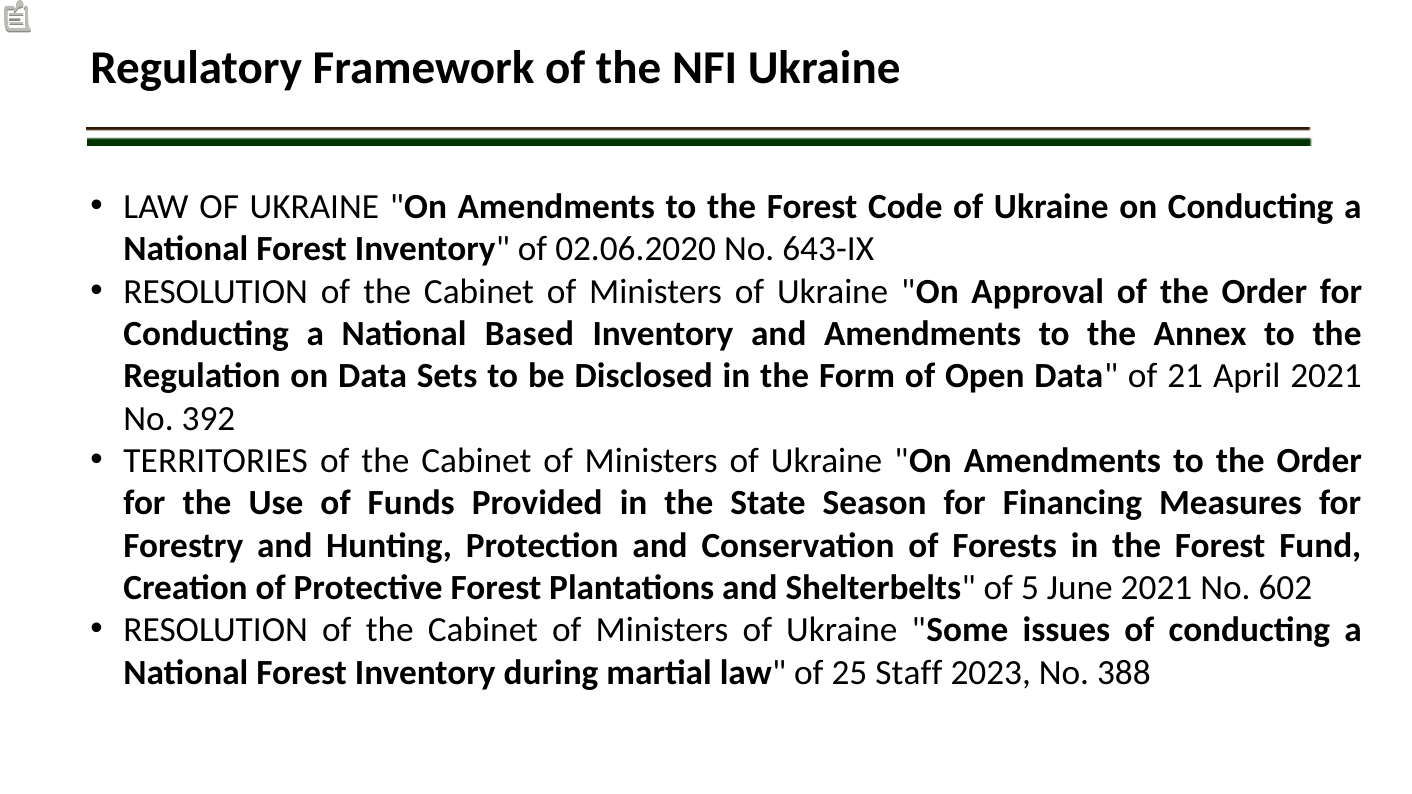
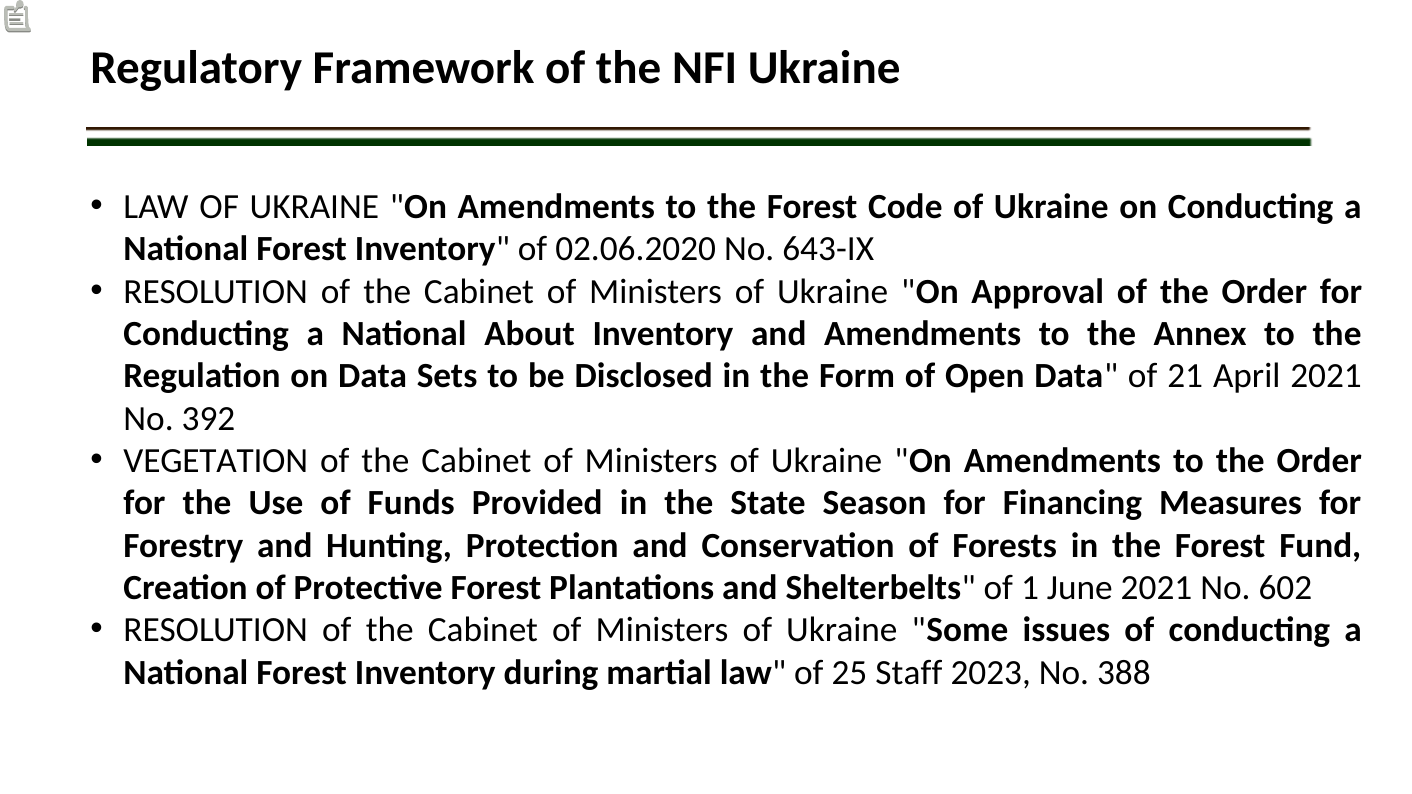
Based: Based -> About
TERRITORIES: TERRITORIES -> VEGETATION
5: 5 -> 1
